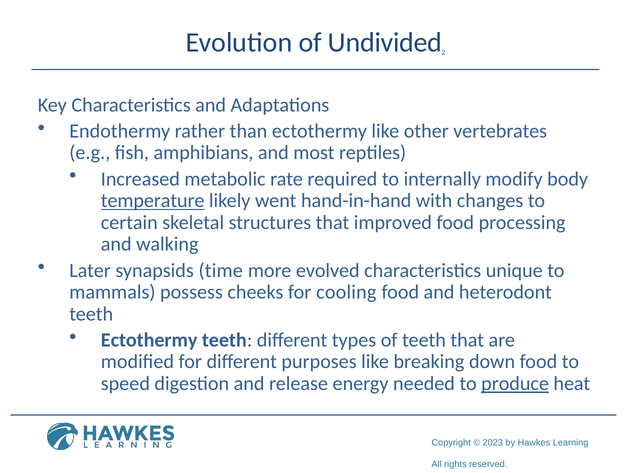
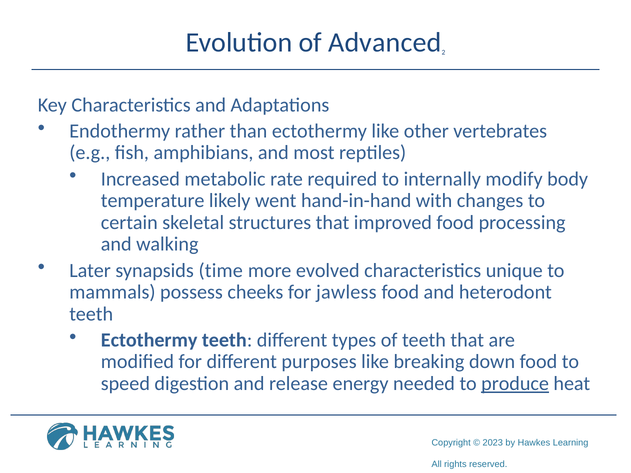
Undivided: Undivided -> Advanced
temperature underline: present -> none
cooling: cooling -> jawless
